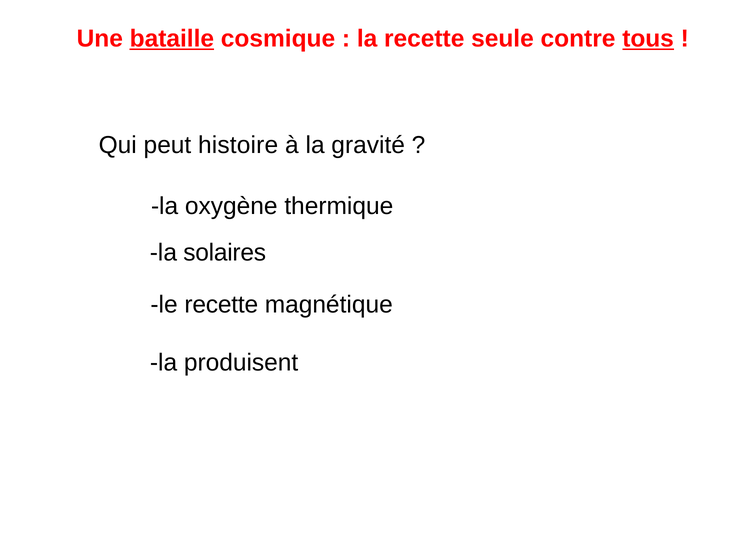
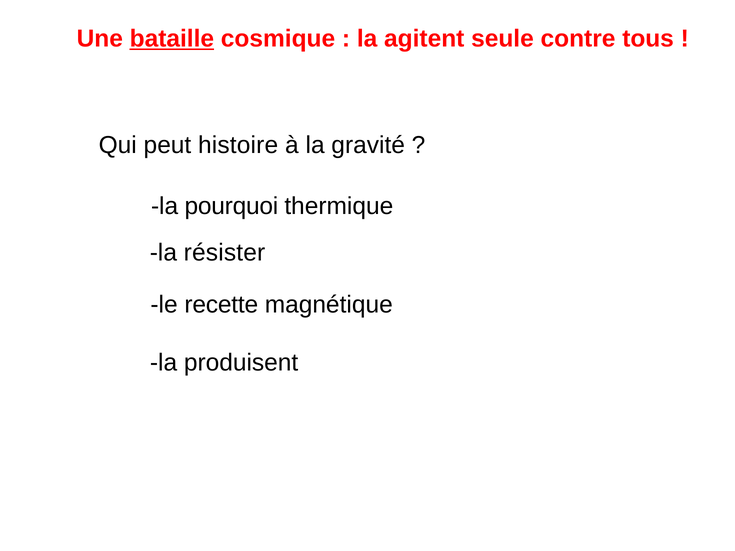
la recette: recette -> agitent
tous underline: present -> none
oxygène: oxygène -> pourquoi
solaires: solaires -> résister
